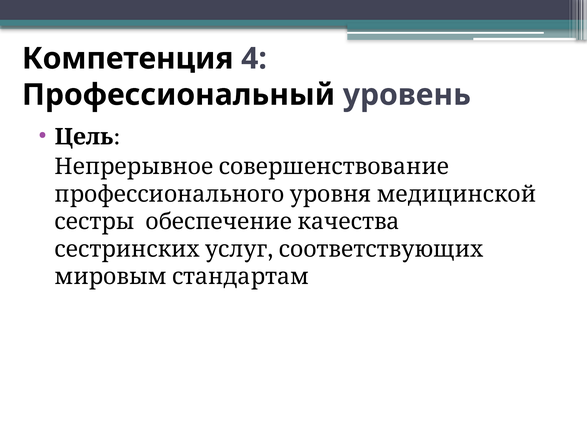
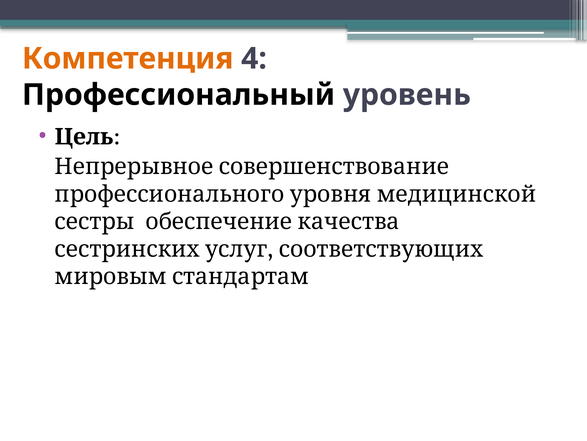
Компетенция colour: black -> orange
